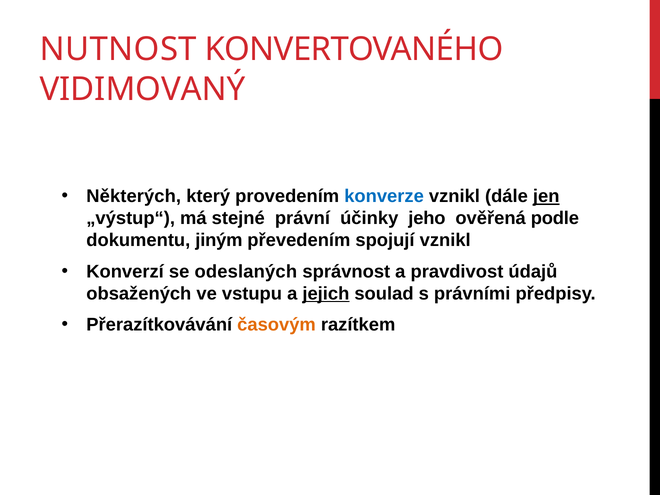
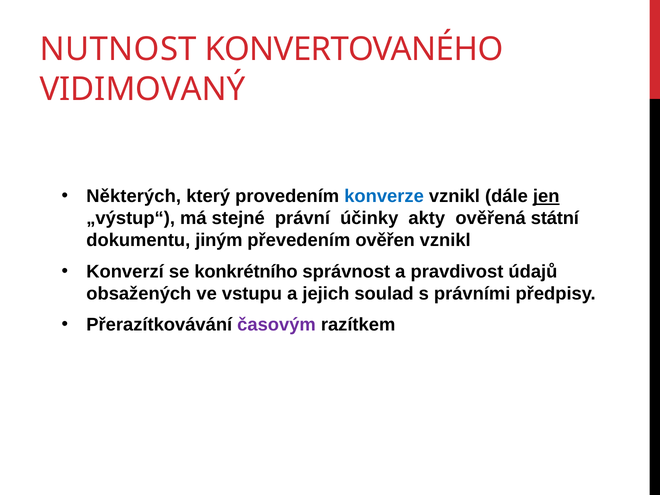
jeho: jeho -> akty
podle: podle -> státní
spojují: spojují -> ověřen
odeslaných: odeslaných -> konkrétního
jejich underline: present -> none
časovým colour: orange -> purple
